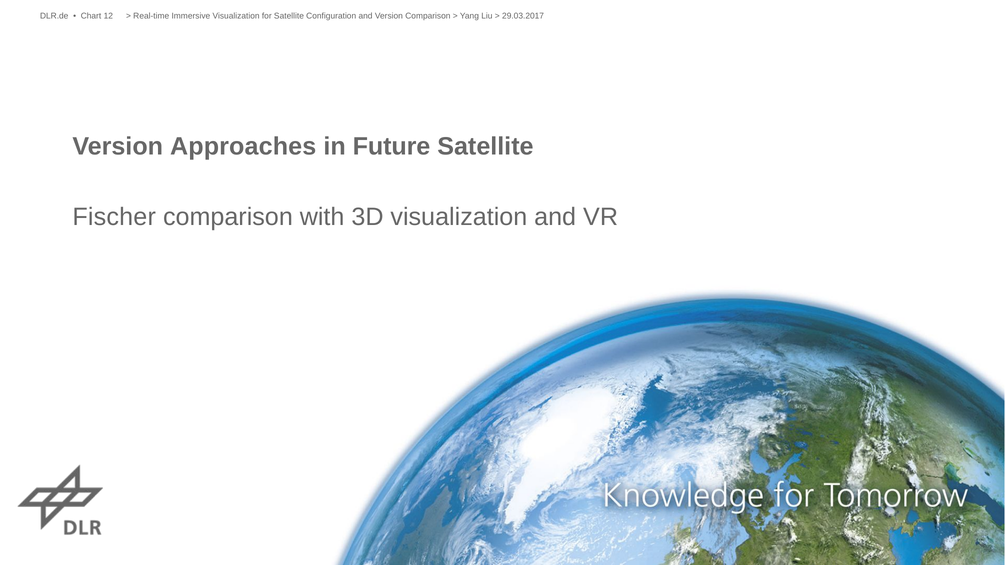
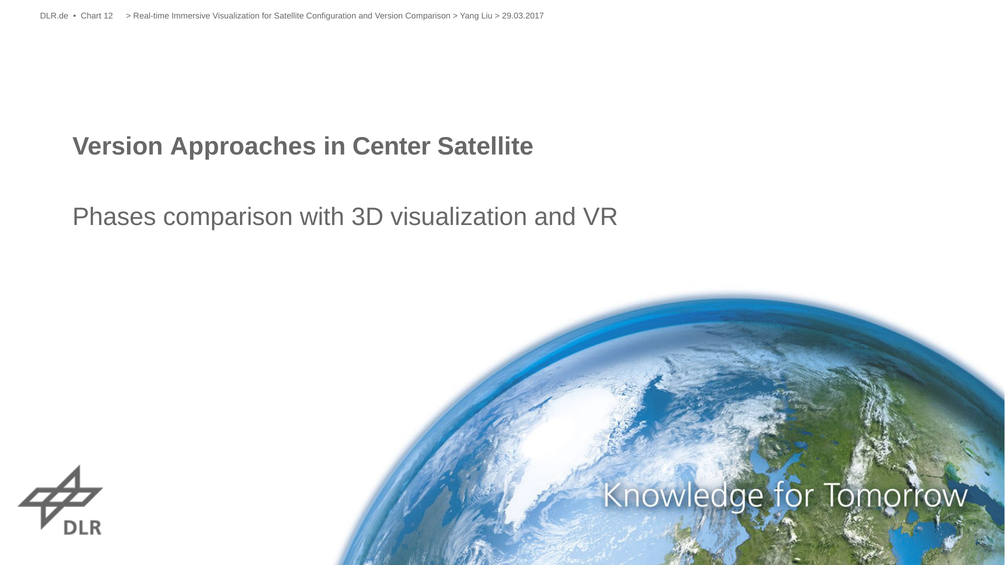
Future: Future -> Center
Fischer: Fischer -> Phases
